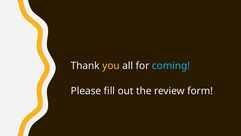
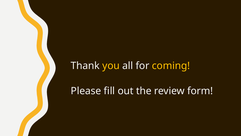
coming colour: light blue -> yellow
